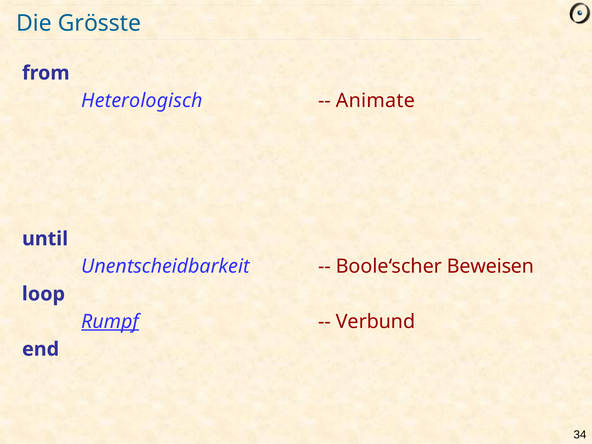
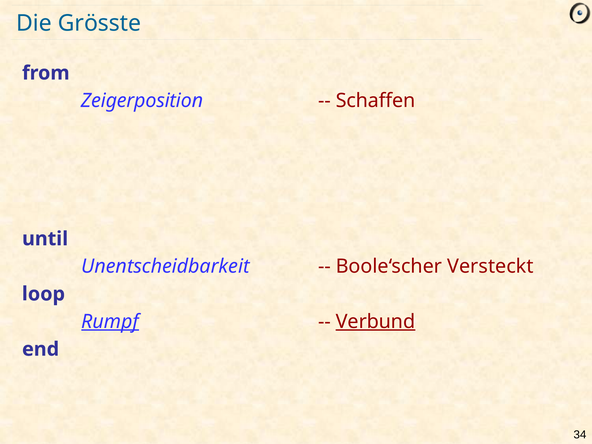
Heterologisch: Heterologisch -> Zeigerposition
Animate: Animate -> Schaffen
Beweisen: Beweisen -> Versteckt
Verbund underline: none -> present
